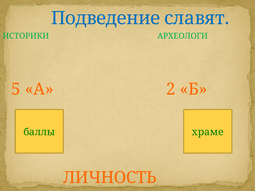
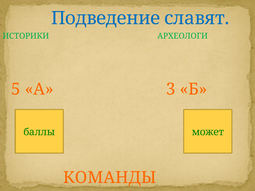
2: 2 -> 3
храме: храме -> может
ЛИЧНОСТЬ: ЛИЧНОСТЬ -> КОМАНДЫ
